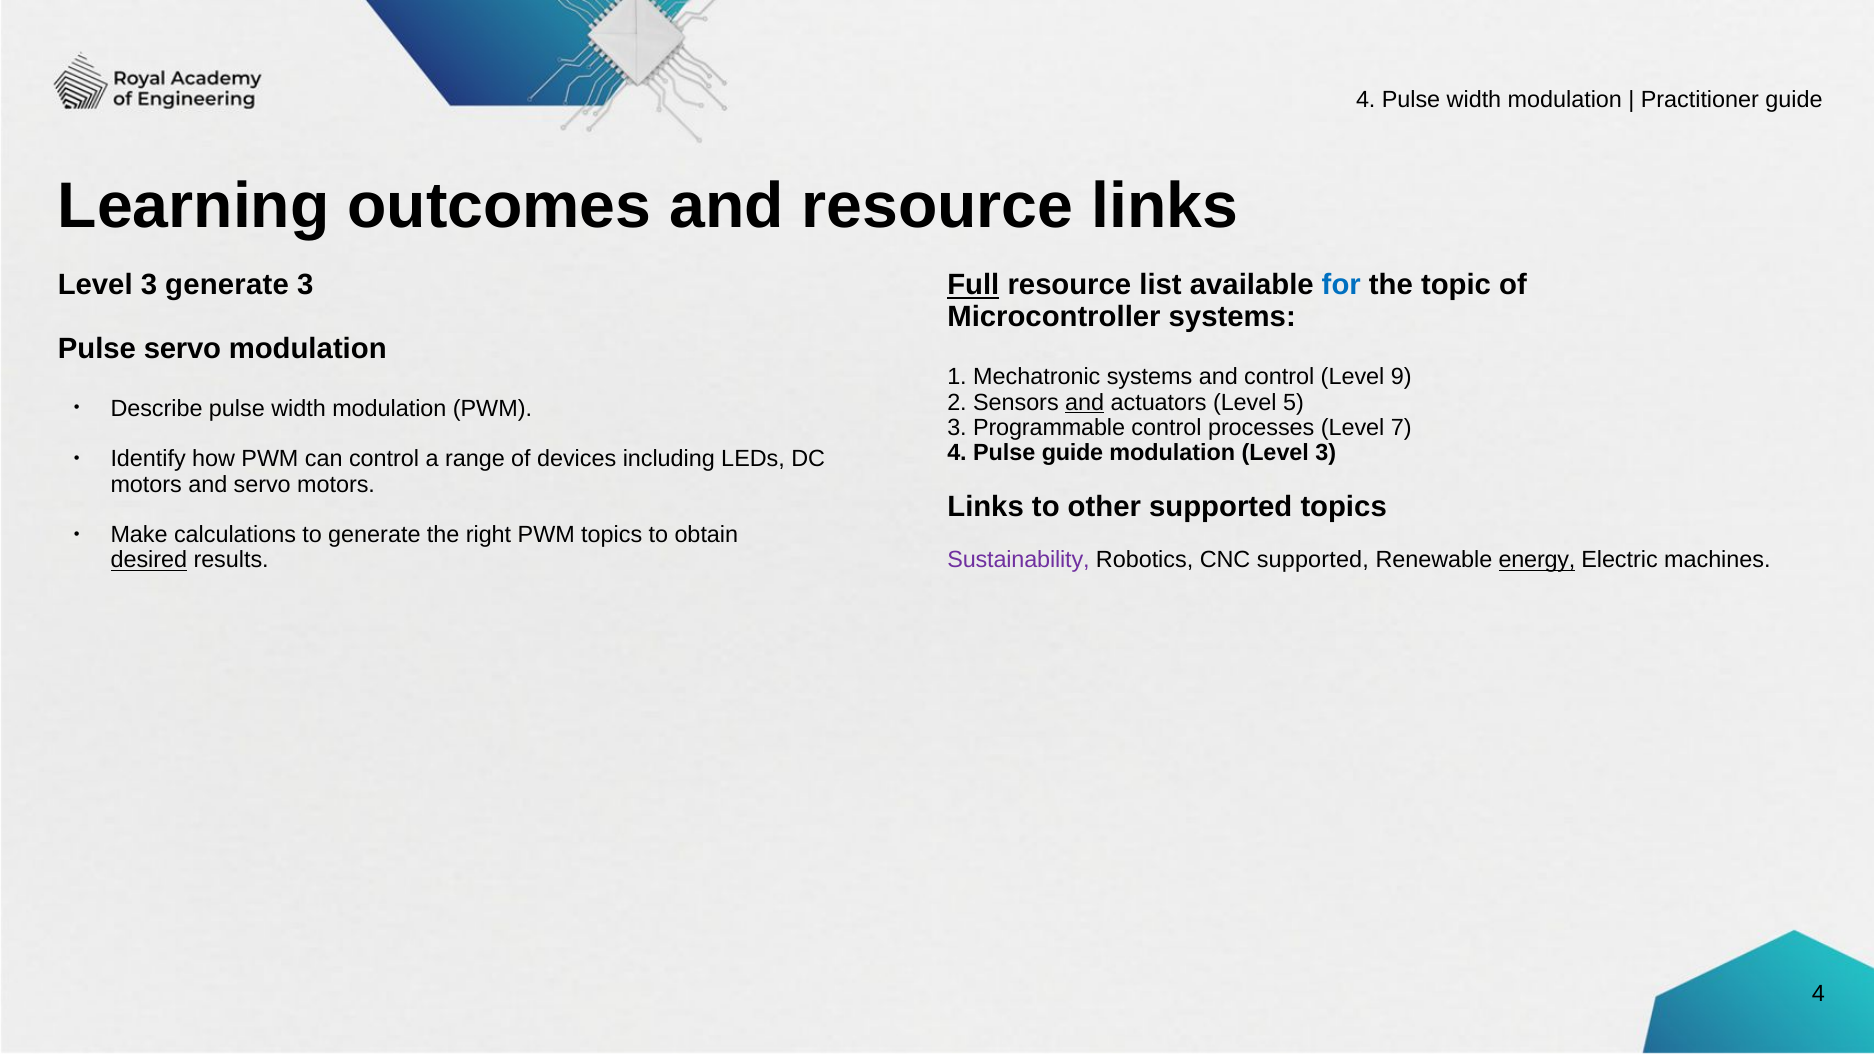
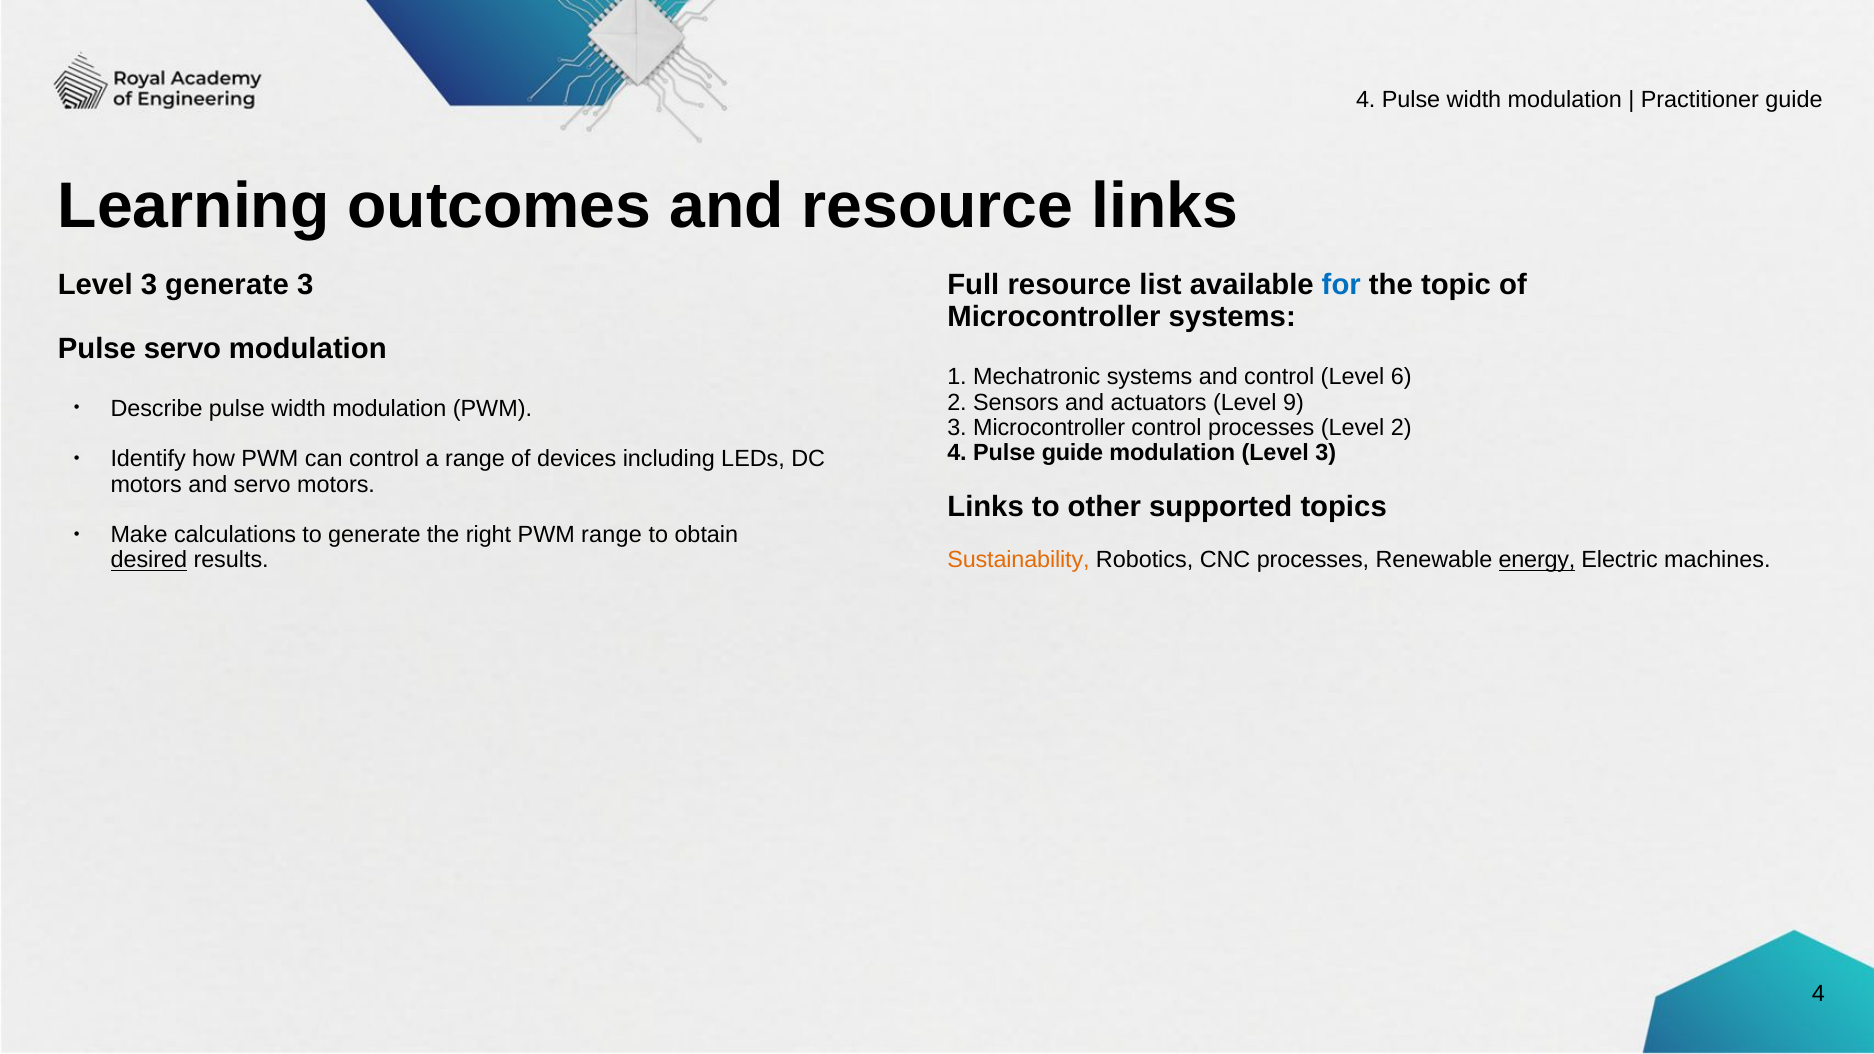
Full underline: present -> none
9: 9 -> 6
and at (1085, 402) underline: present -> none
5: 5 -> 9
3 Programmable: Programmable -> Microcontroller
Level 7: 7 -> 2
PWM topics: topics -> range
Sustainability colour: purple -> orange
CNC supported: supported -> processes
